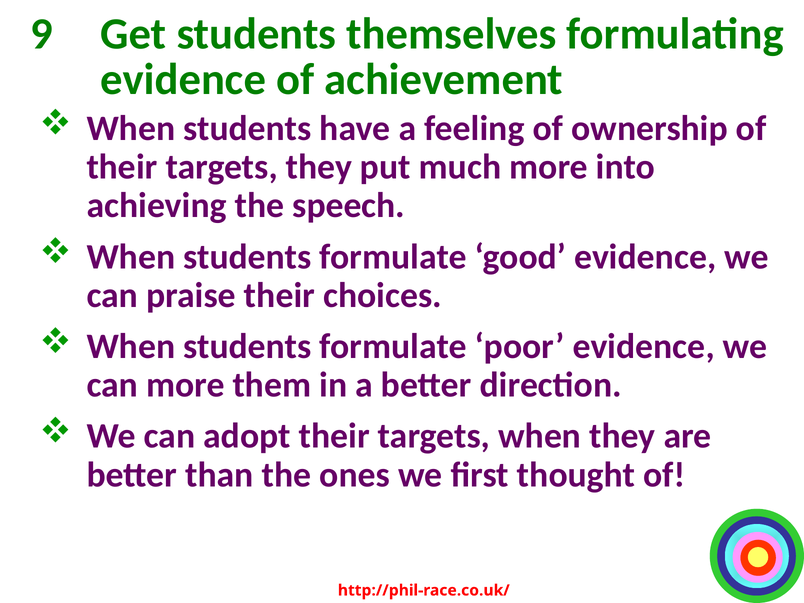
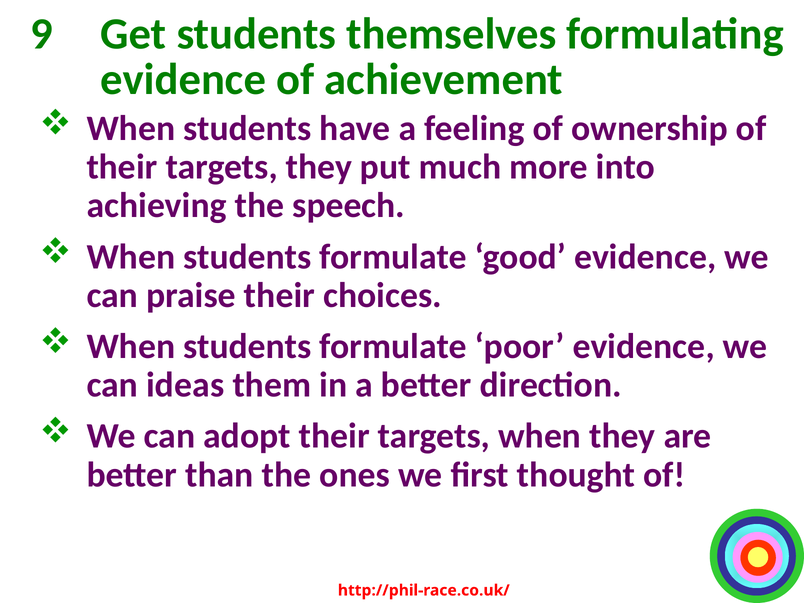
can more: more -> ideas
